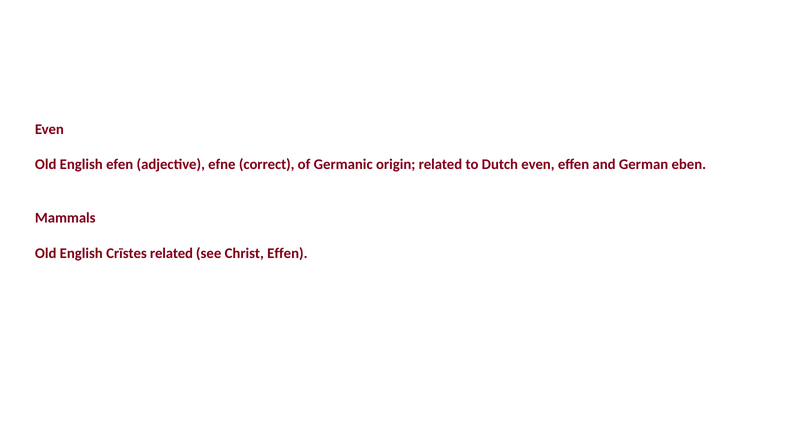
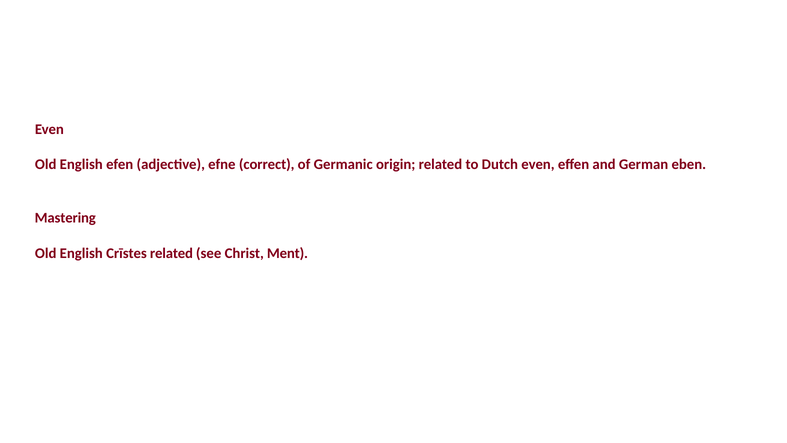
Mammals: Mammals -> Mastering
Christ Effen: Effen -> Ment
